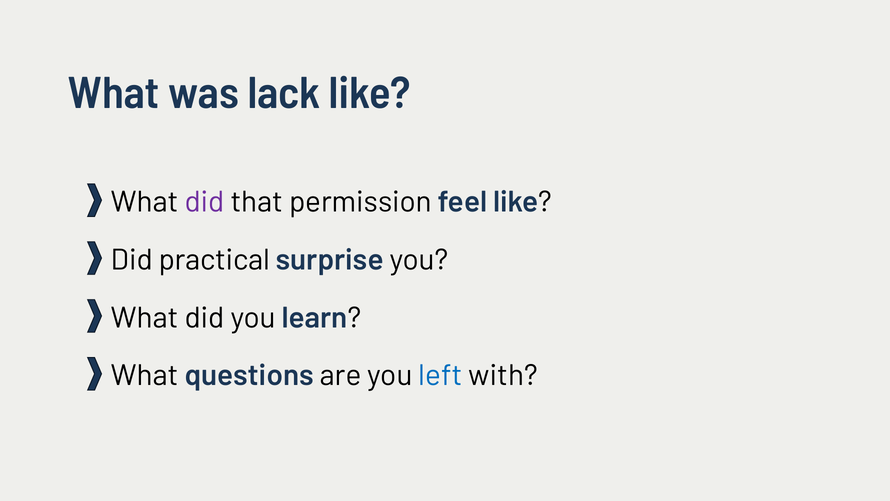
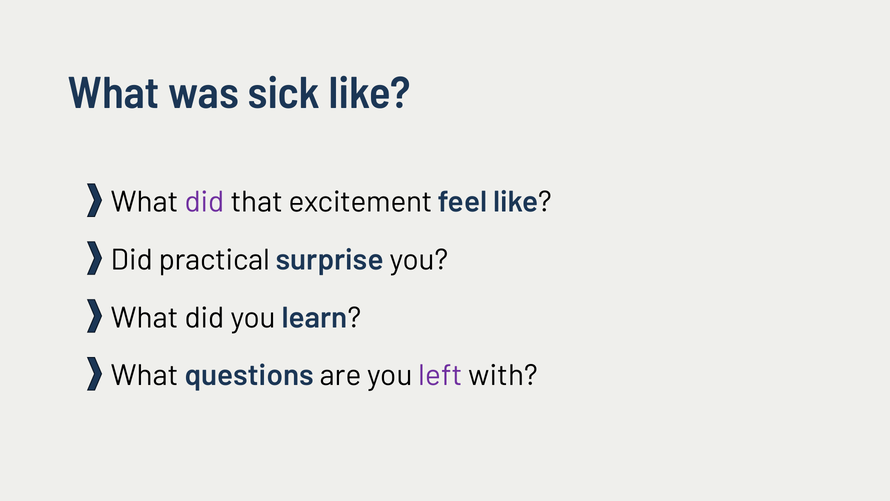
lack: lack -> sick
permission: permission -> excitement
left colour: blue -> purple
